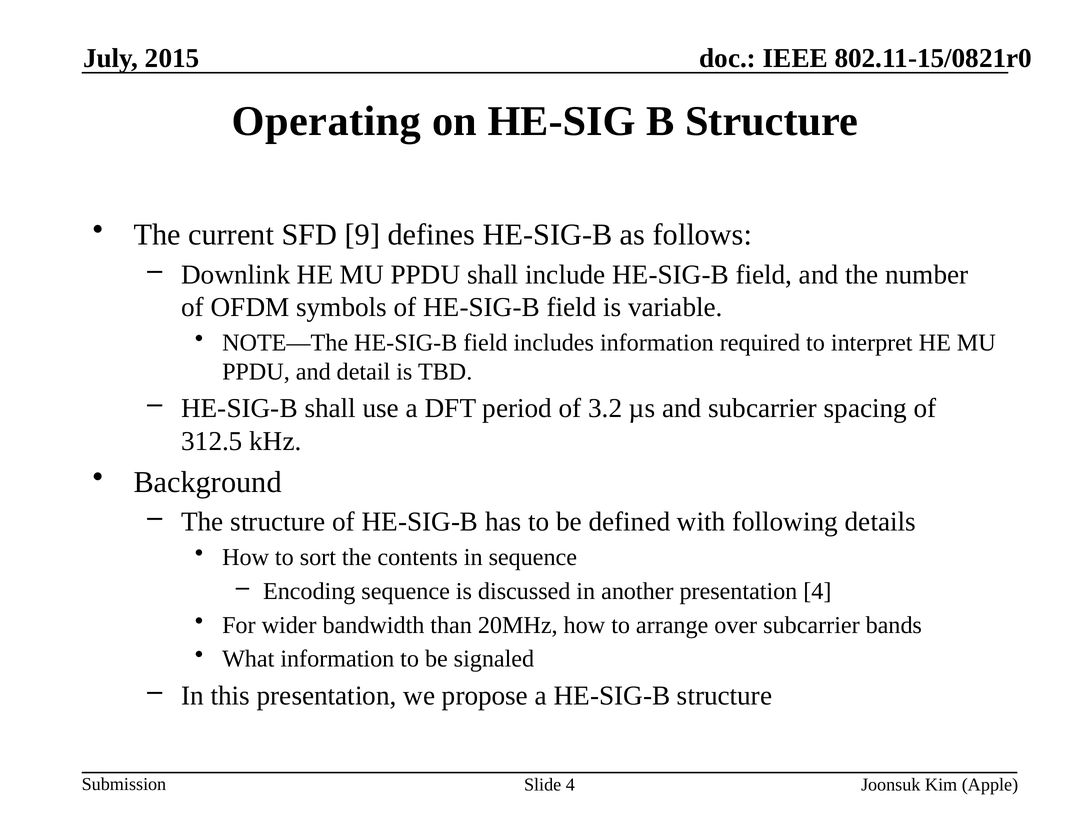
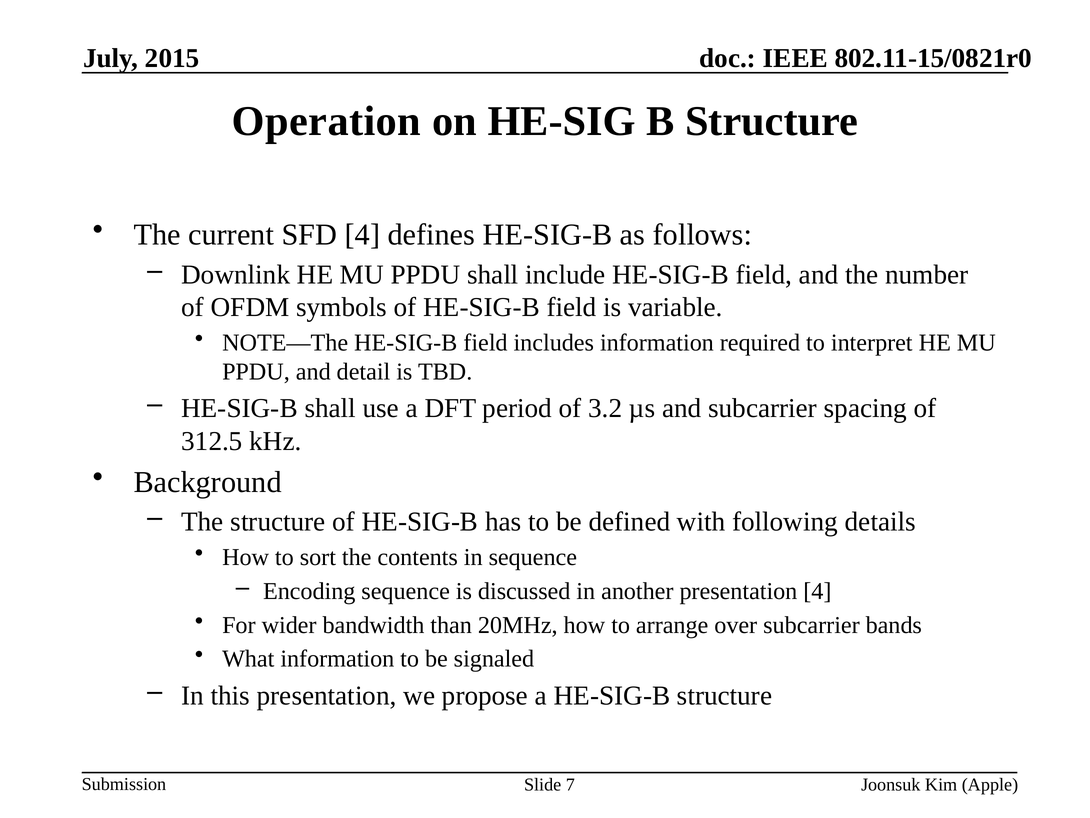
Operating: Operating -> Operation
SFD 9: 9 -> 4
Slide 4: 4 -> 7
